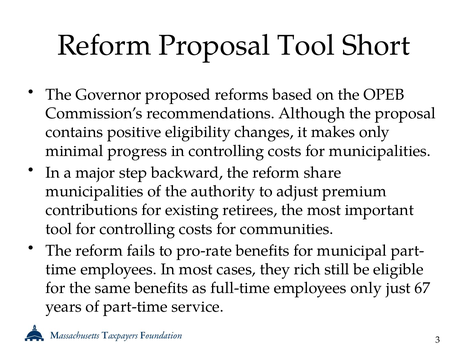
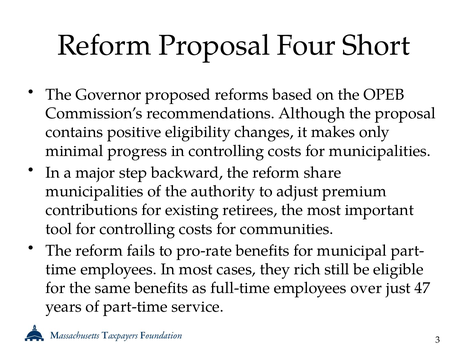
Proposal Tool: Tool -> Four
employees only: only -> over
67: 67 -> 47
